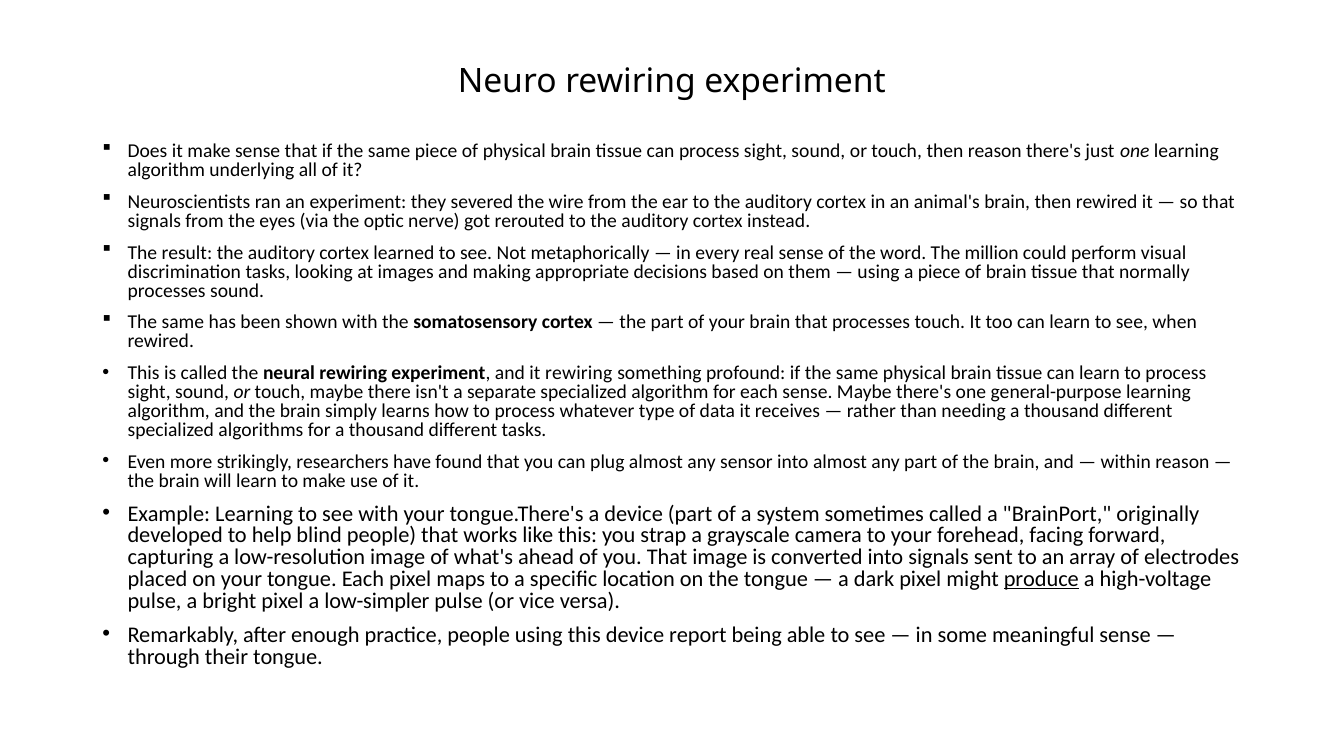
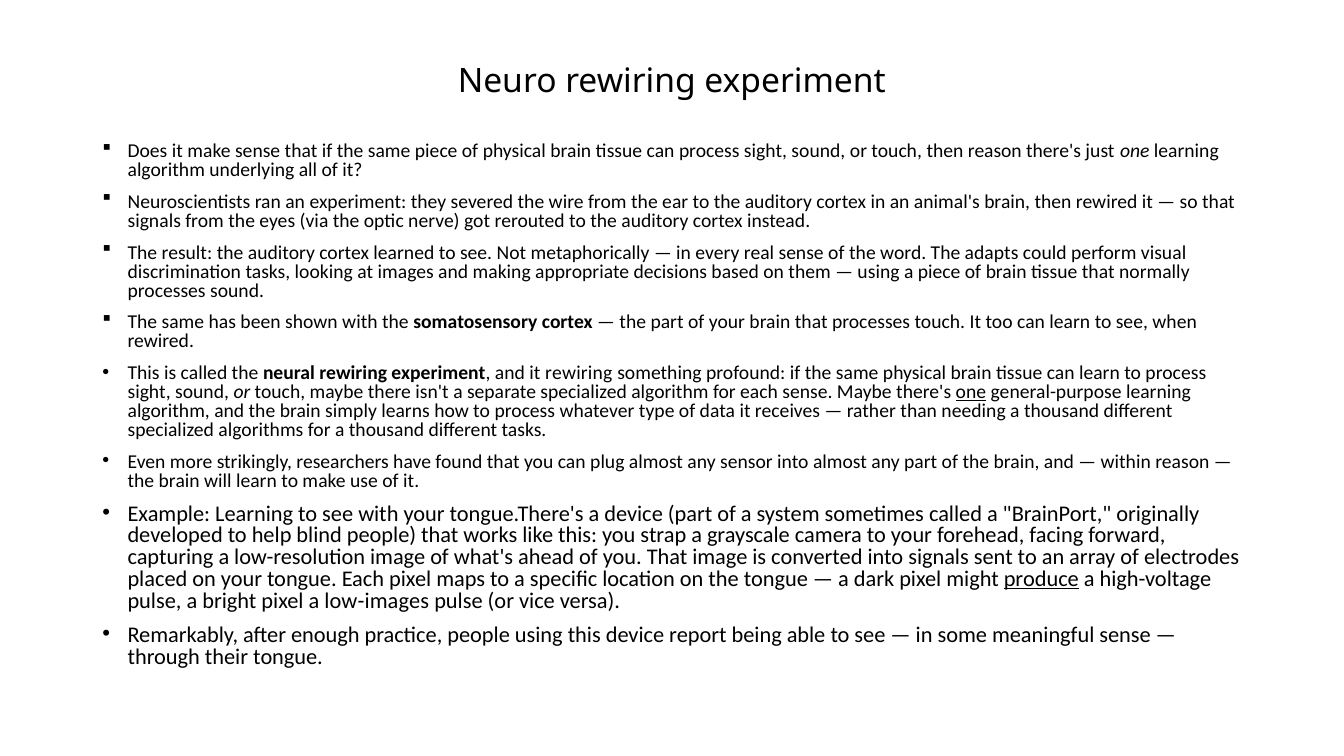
million: million -> adapts
one at (971, 392) underline: none -> present
low-simpler: low-simpler -> low-images
